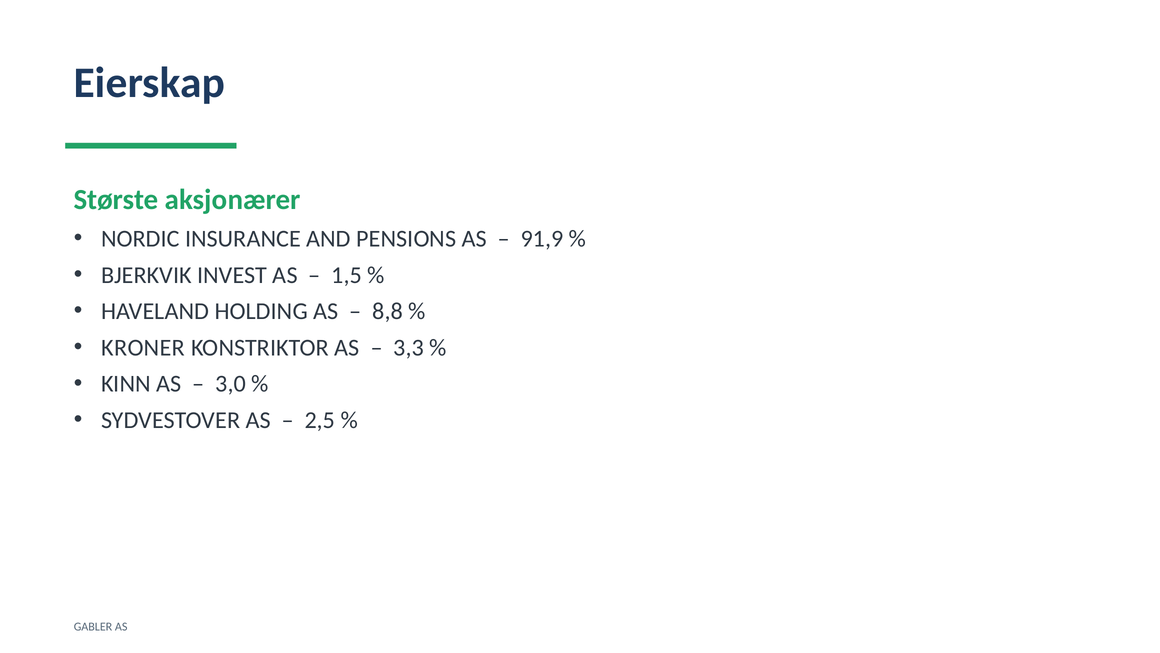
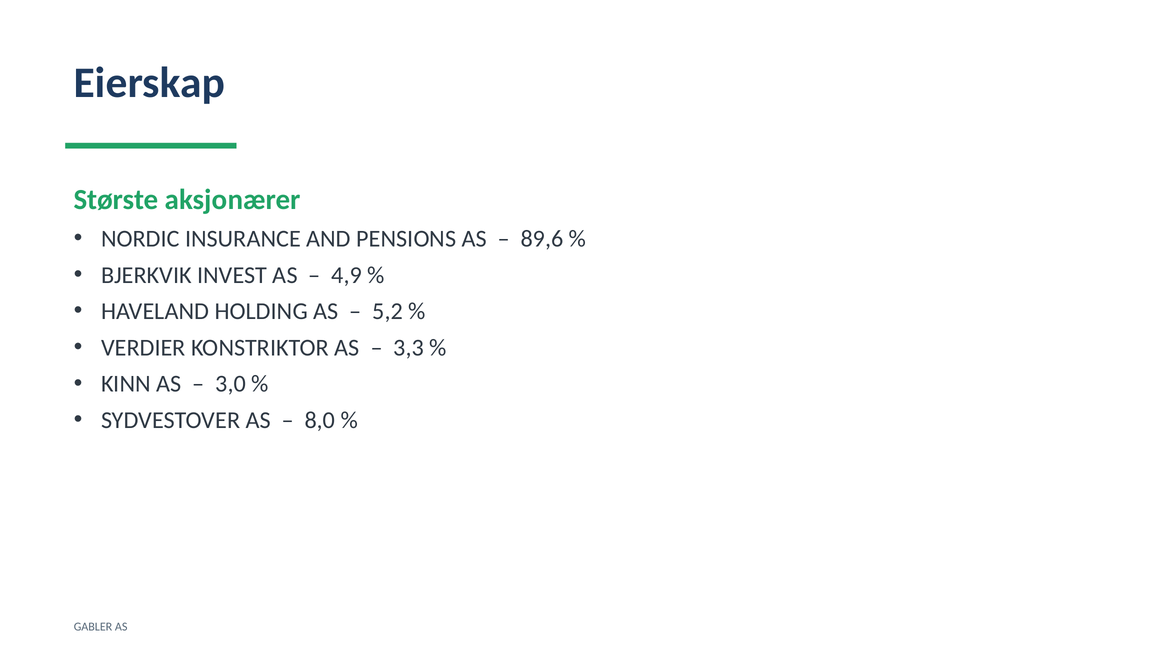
91,9: 91,9 -> 89,6
1,5: 1,5 -> 4,9
8,8: 8,8 -> 5,2
KRONER: KRONER -> VERDIER
2,5: 2,5 -> 8,0
